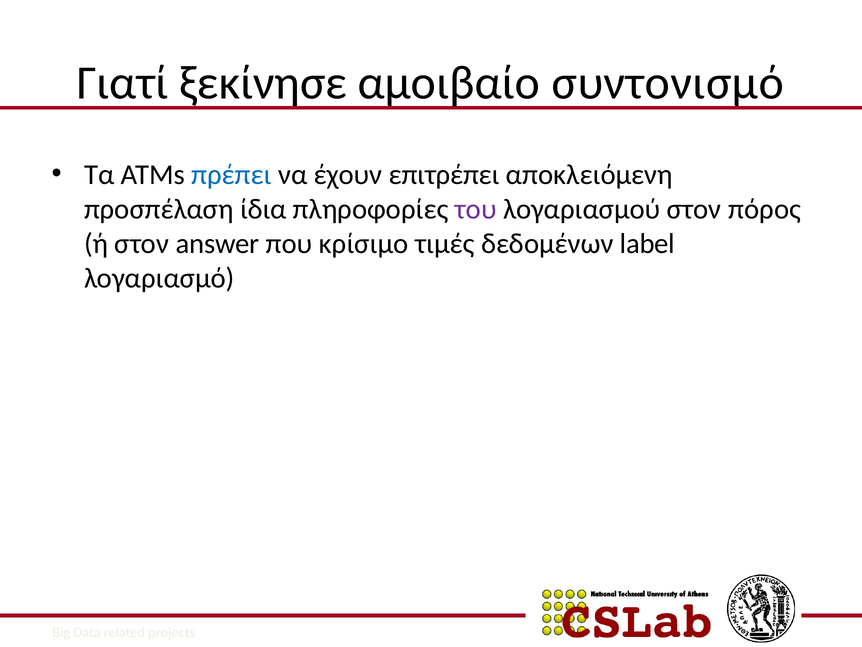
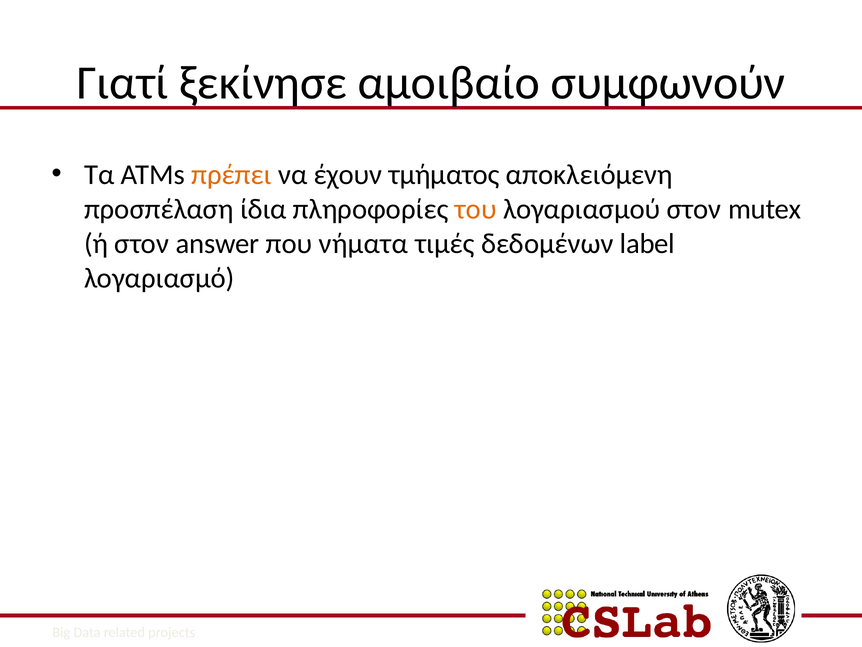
συντονισμό: συντονισμό -> συμφωνούν
πρέπει colour: blue -> orange
επιτρέπει: επιτρέπει -> τμήματος
του colour: purple -> orange
πόρος: πόρος -> mutex
κρίσιμο: κρίσιμο -> νήματα
